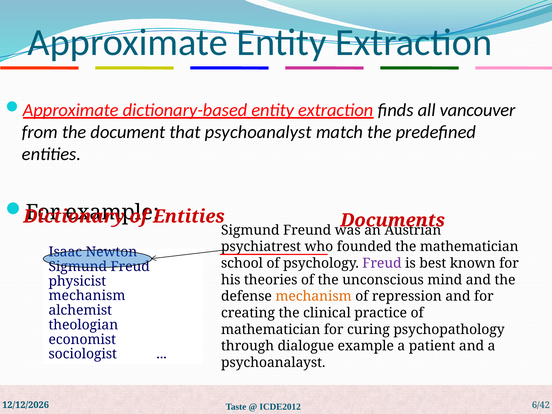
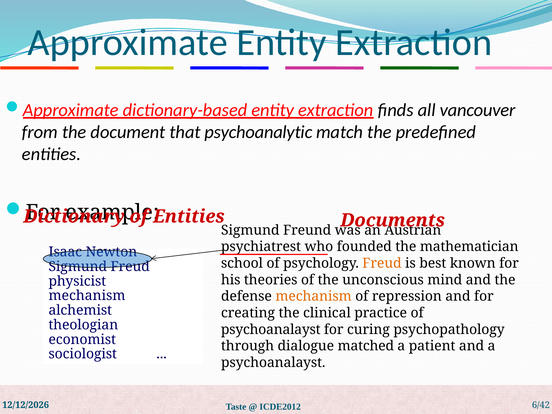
psychoanalyst: psychoanalyst -> psychoanalytic
Freud at (382, 263) colour: purple -> orange
mathematician at (271, 330): mathematician -> psychoanalayst
dialogue example: example -> matched
